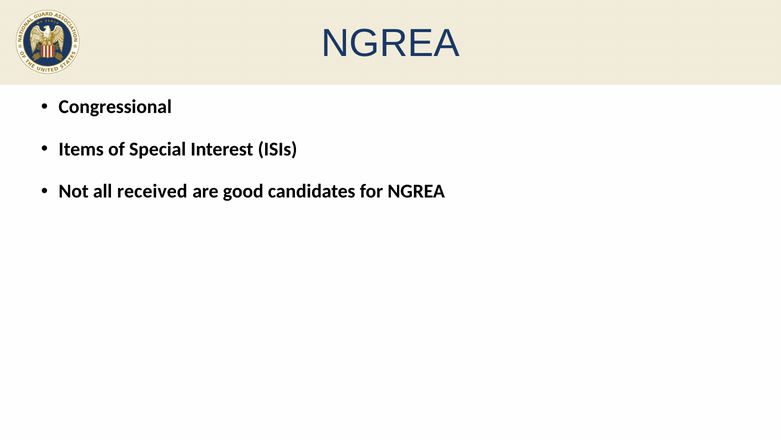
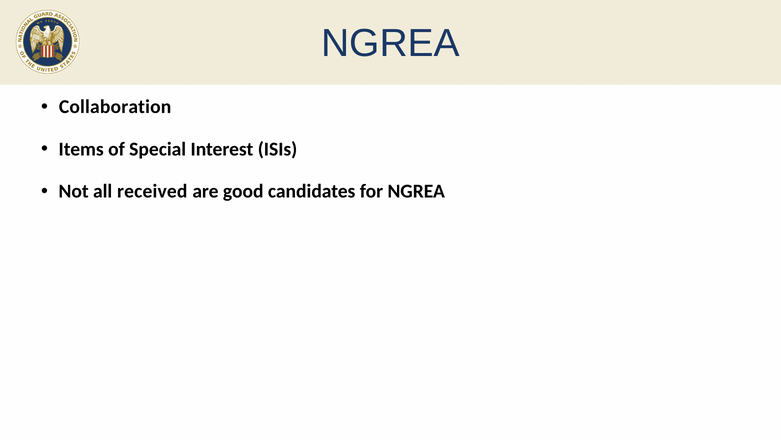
Congressional: Congressional -> Collaboration
